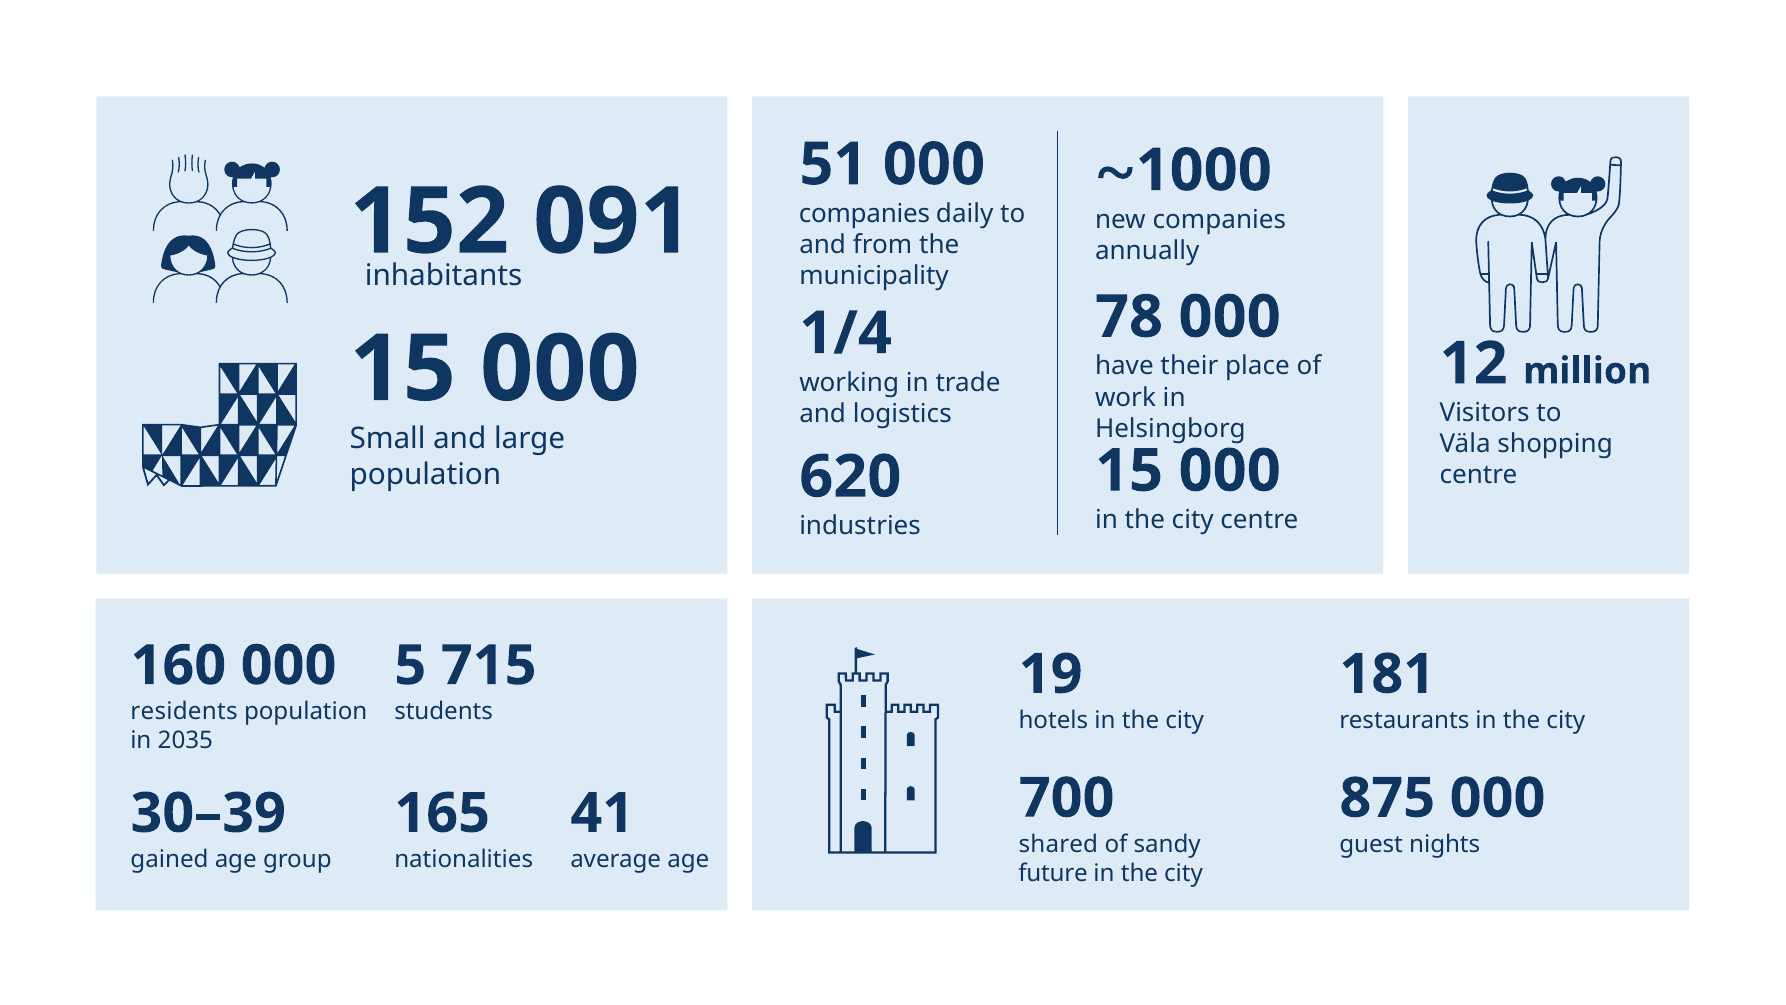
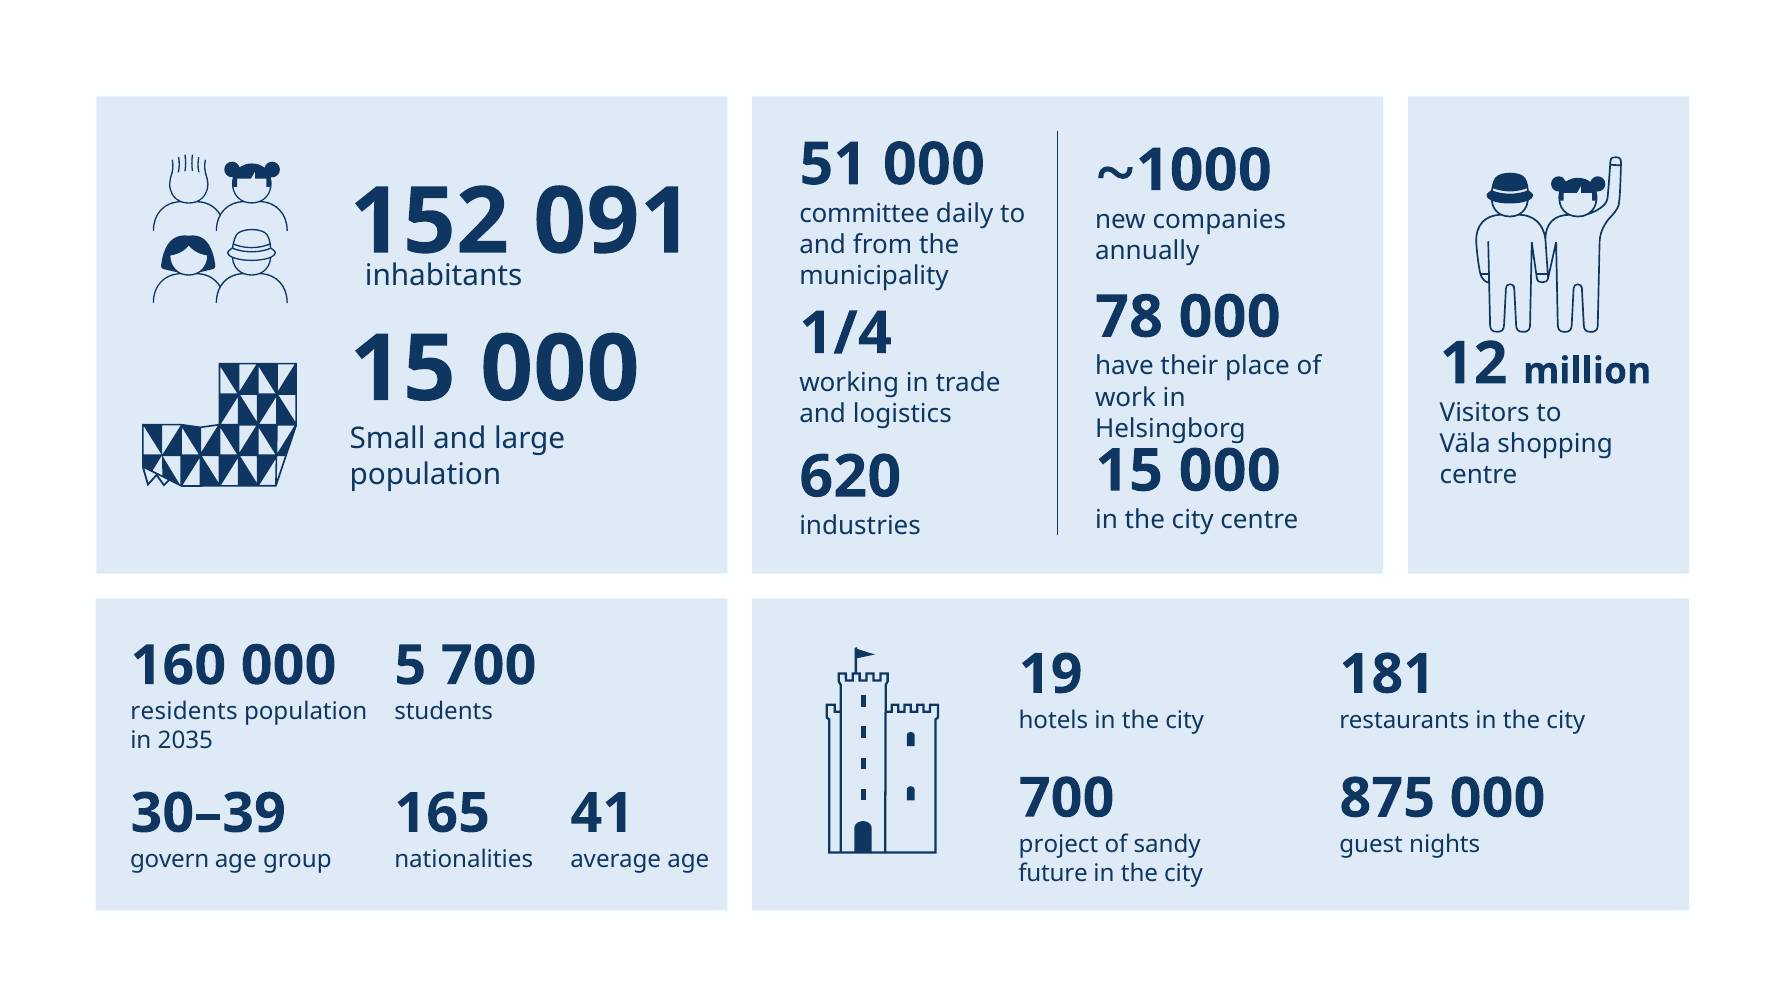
companies at (864, 214): companies -> committee
5 715: 715 -> 700
shared: shared -> project
gained: gained -> govern
